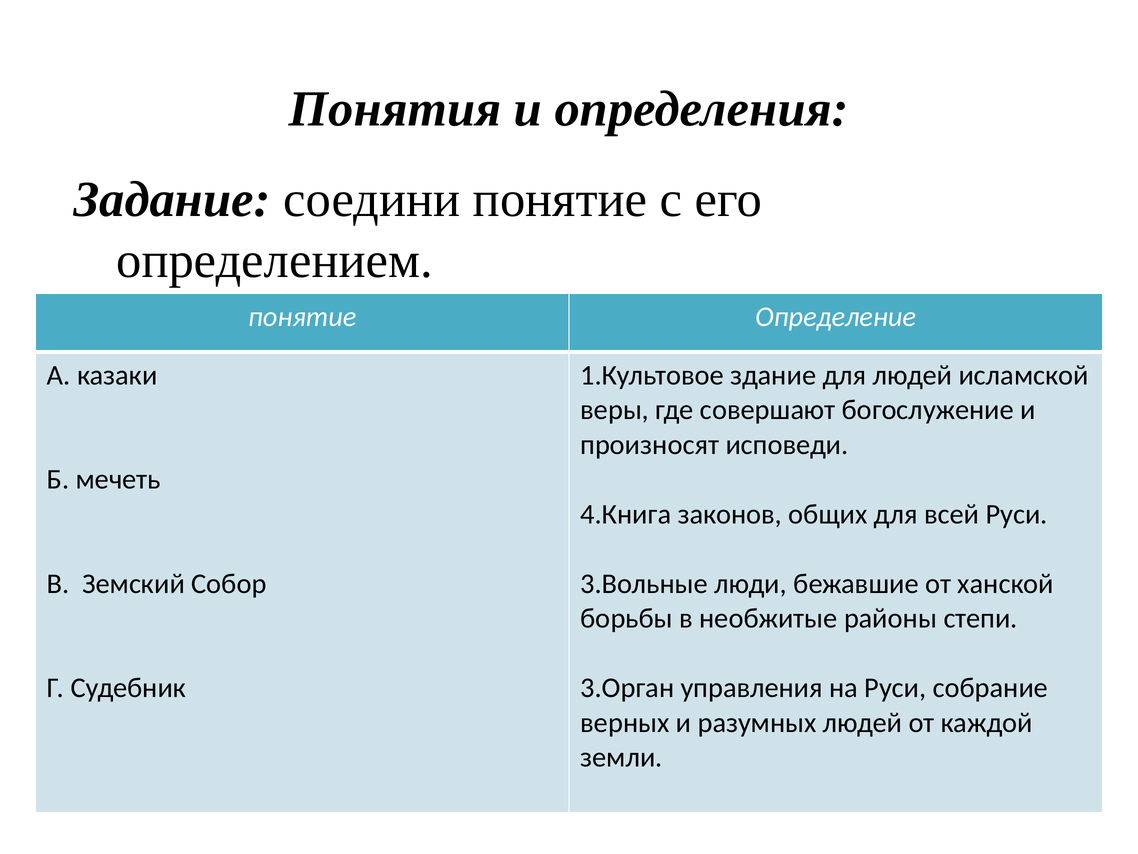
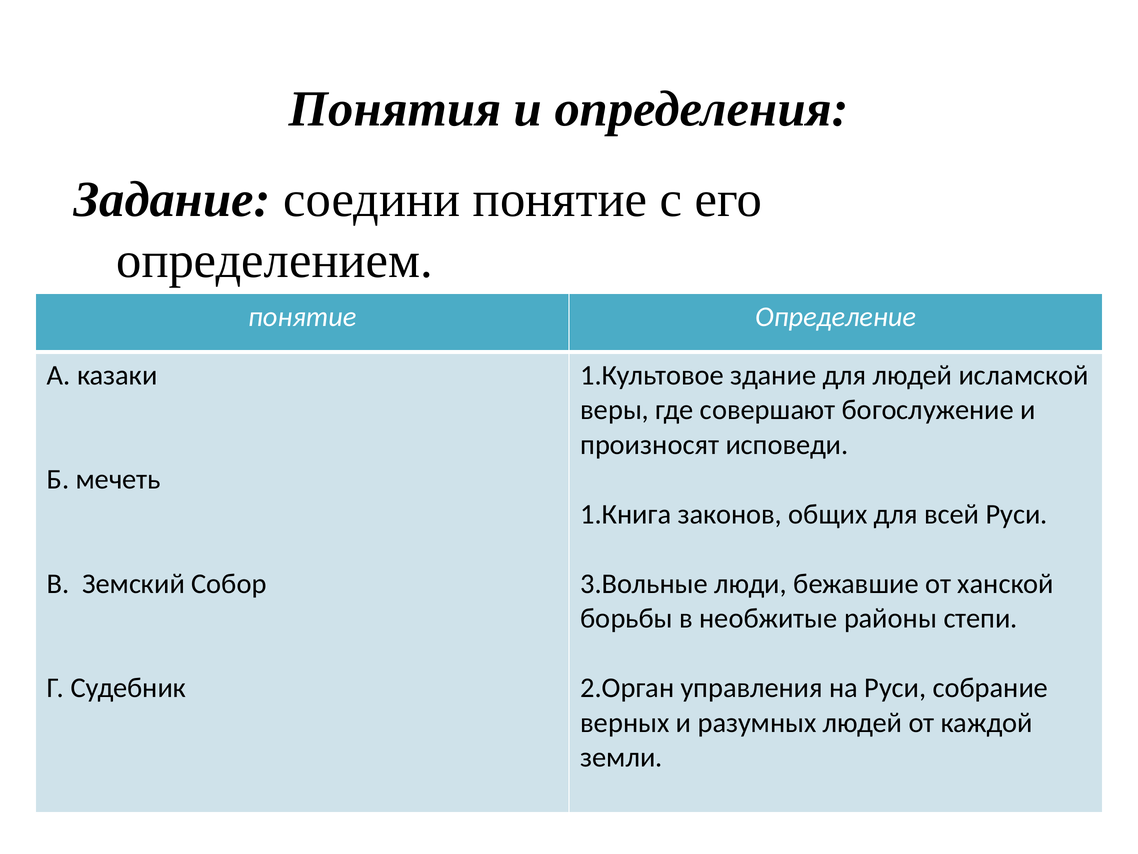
4.Книга: 4.Книга -> 1.Книга
3.Орган: 3.Орган -> 2.Орган
